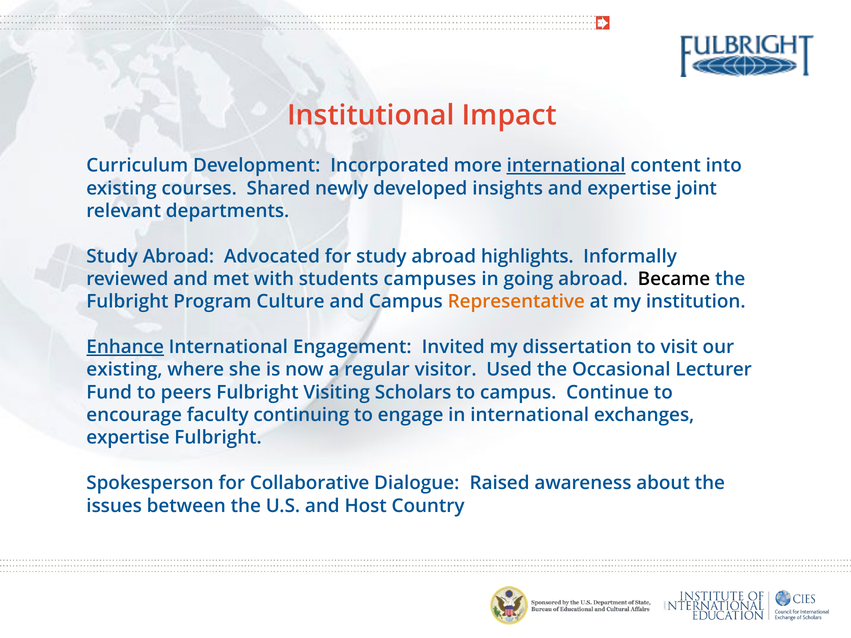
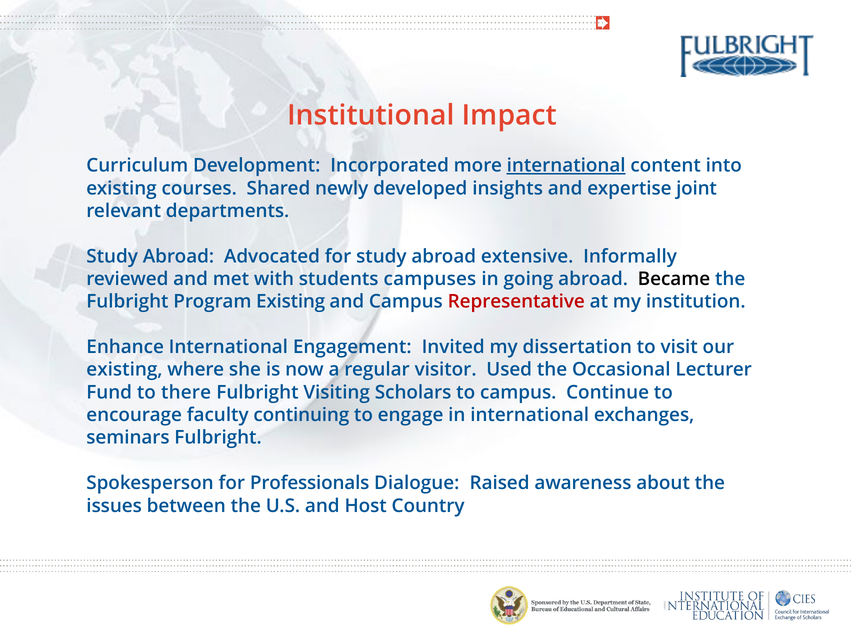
highlights: highlights -> extensive
Program Culture: Culture -> Existing
Representative colour: orange -> red
Enhance underline: present -> none
peers: peers -> there
expertise at (128, 438): expertise -> seminars
Collaborative: Collaborative -> Professionals
